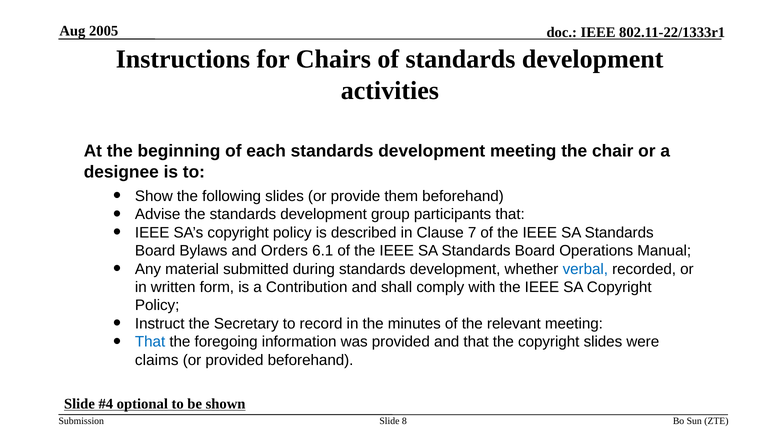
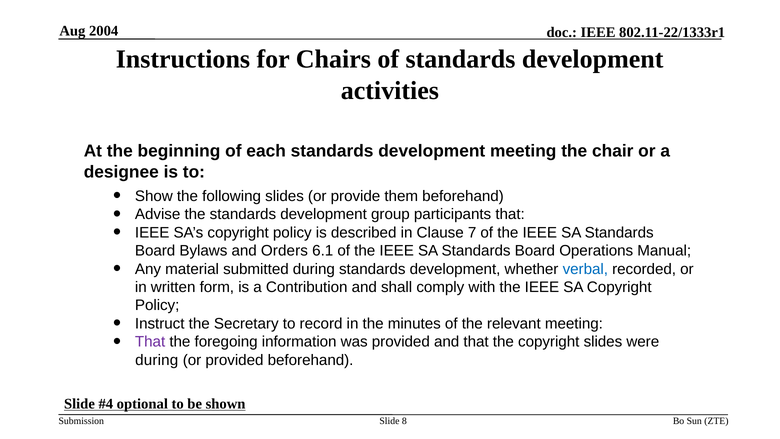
2005: 2005 -> 2004
That at (150, 342) colour: blue -> purple
claims at (157, 360): claims -> during
